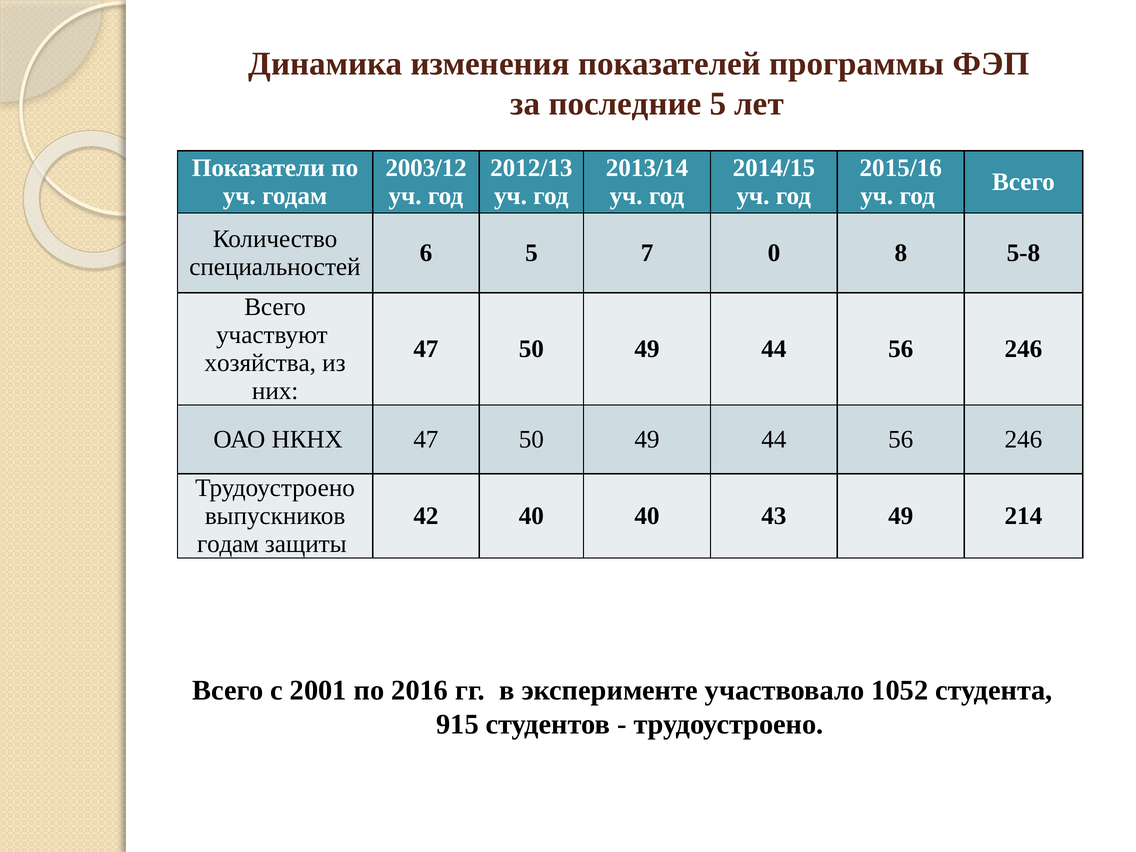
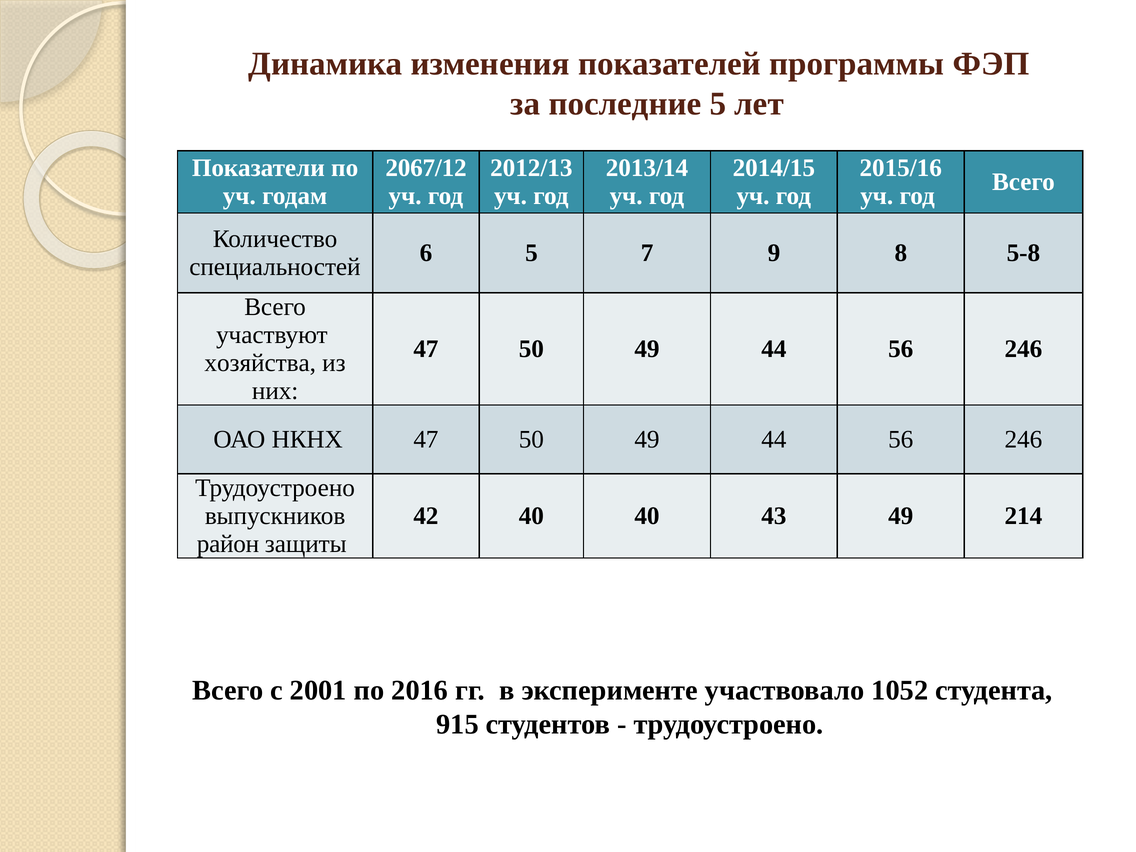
2003/12: 2003/12 -> 2067/12
0: 0 -> 9
годам at (228, 544): годам -> район
